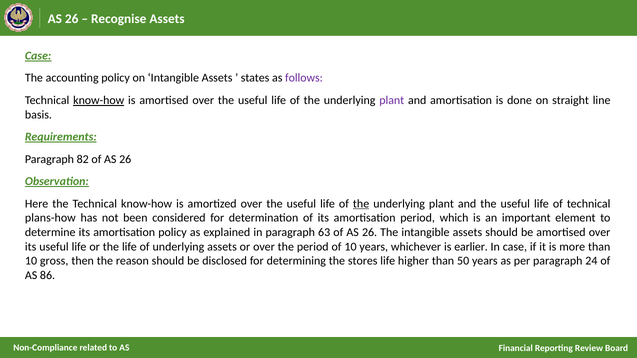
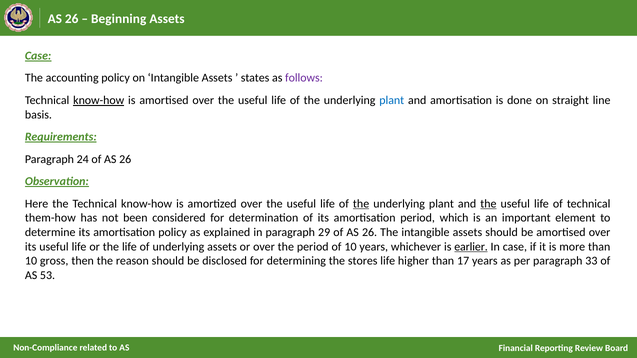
Recognise: Recognise -> Beginning
plant at (392, 100) colour: purple -> blue
82: 82 -> 24
the at (488, 204) underline: none -> present
plans-how: plans-how -> them-how
63: 63 -> 29
earlier underline: none -> present
50: 50 -> 17
24: 24 -> 33
86: 86 -> 53
